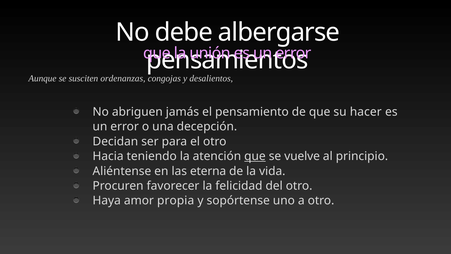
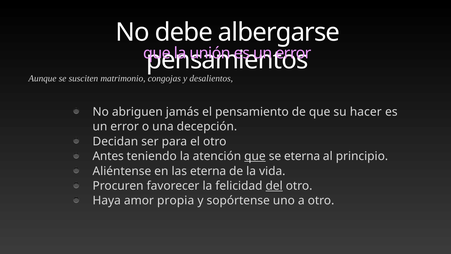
ordenanzas: ordenanzas -> matrimonio
Hacia: Hacia -> Antes
se vuelve: vuelve -> eterna
del underline: none -> present
